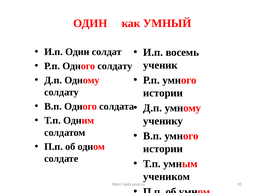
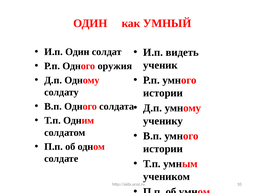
восемь: восемь -> видеть
Одного солдату: солдату -> оружия
